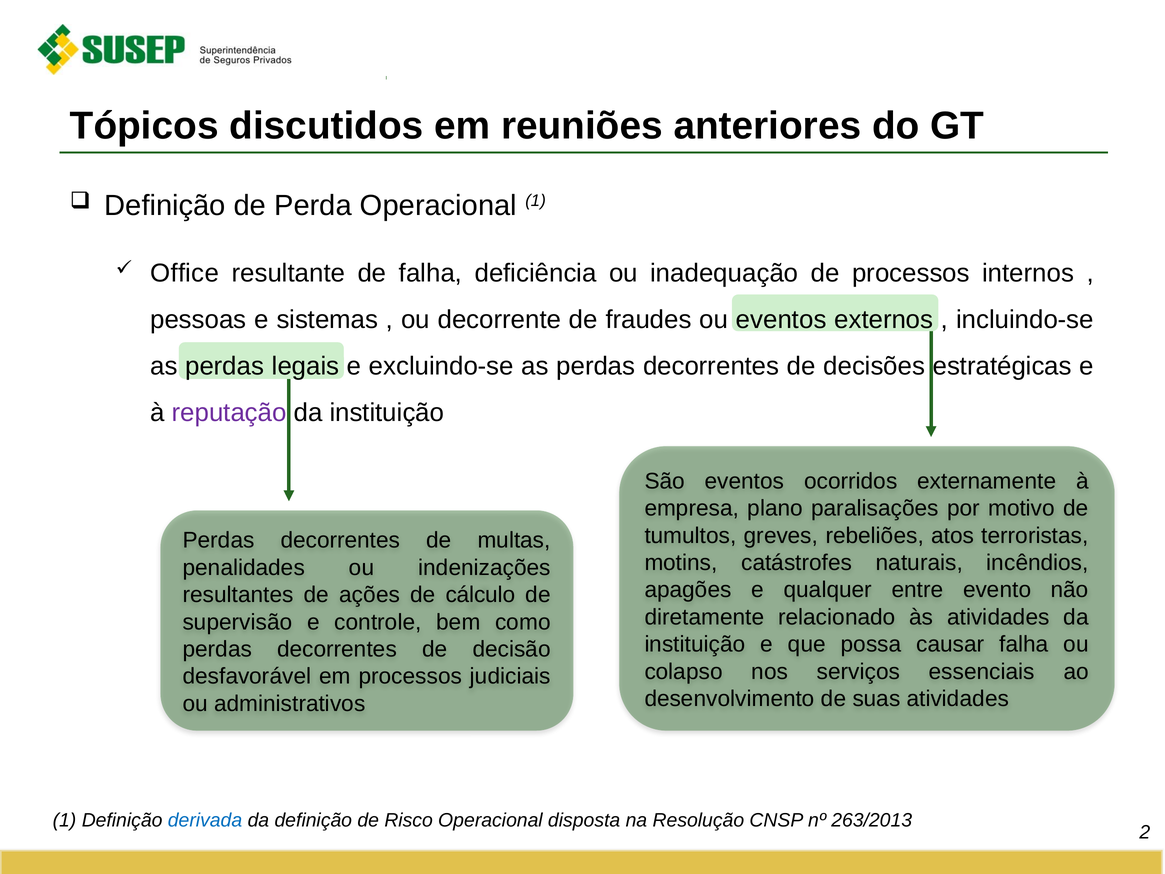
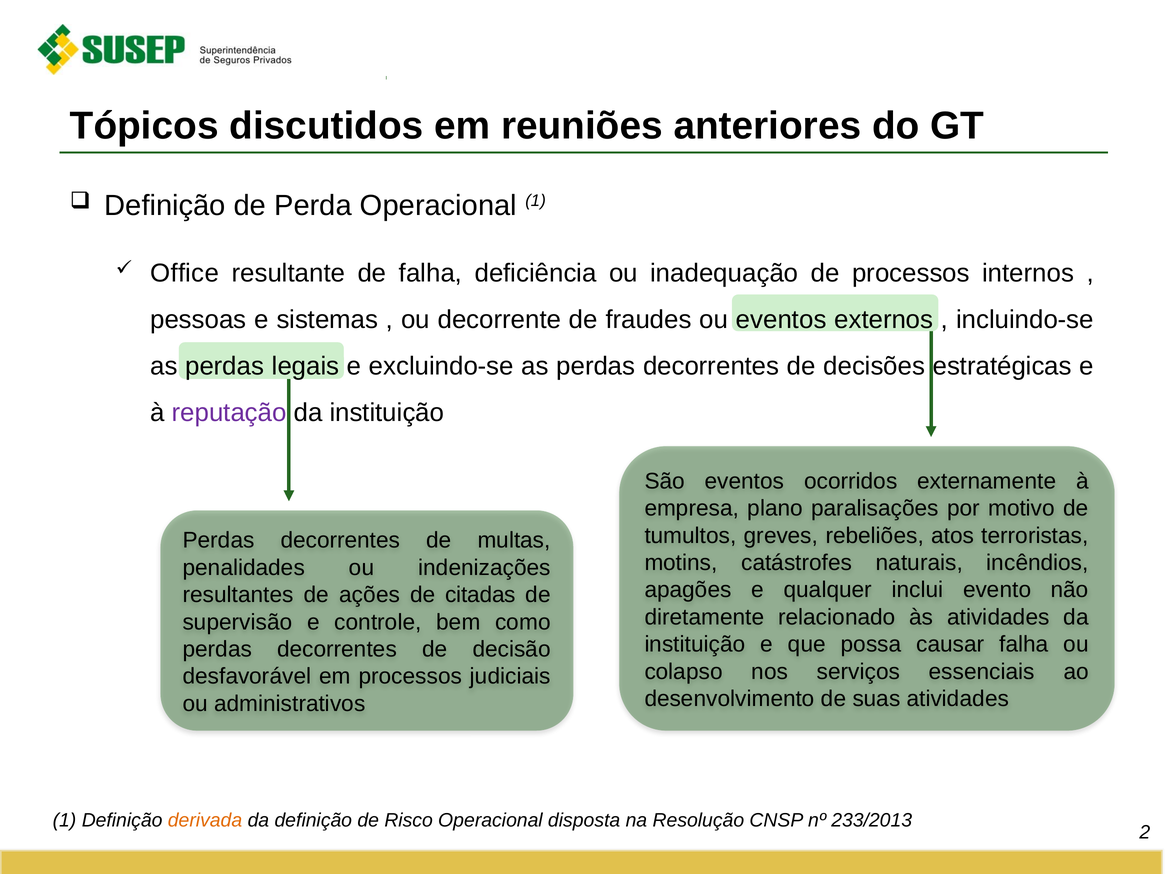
entre: entre -> inclui
cálculo: cálculo -> citadas
derivada colour: blue -> orange
263/2013: 263/2013 -> 233/2013
